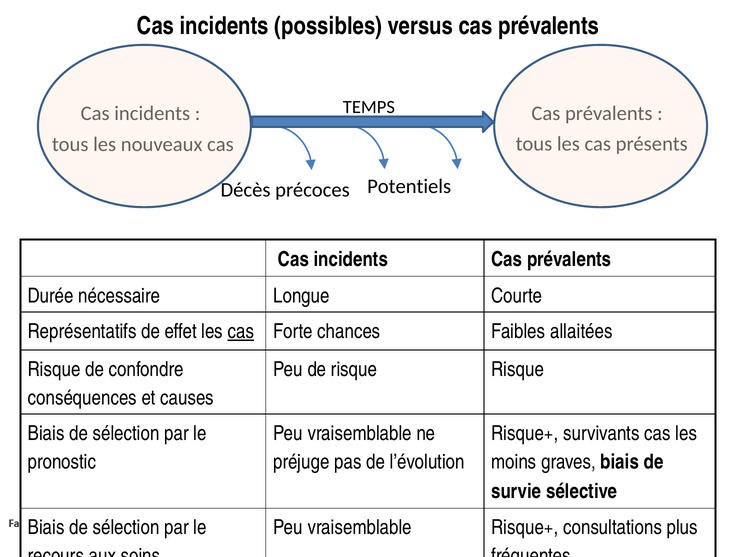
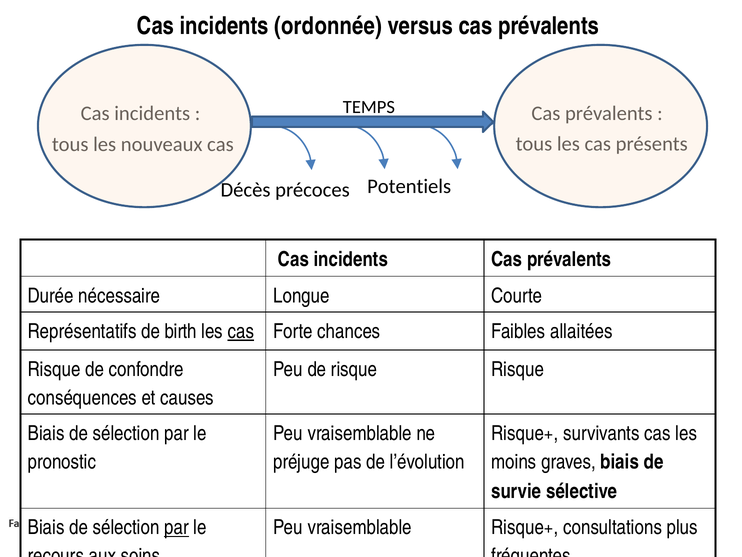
possibles: possibles -> ordonnée
effet: effet -> birth
par at (176, 527) underline: none -> present
